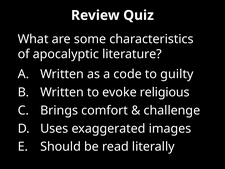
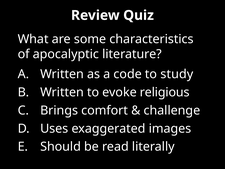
guilty: guilty -> study
